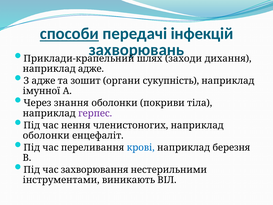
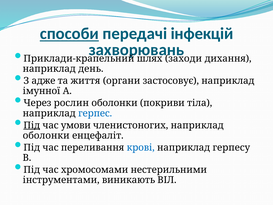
наприклад адже: адже -> день
зошит: зошит -> життя
сукупність: сукупність -> застосовує
знання: знання -> рослин
герпес colour: purple -> blue
Під at (32, 125) underline: none -> present
нення: нення -> умови
березня: березня -> герпесу
захворювання: захворювання -> хромосомами
